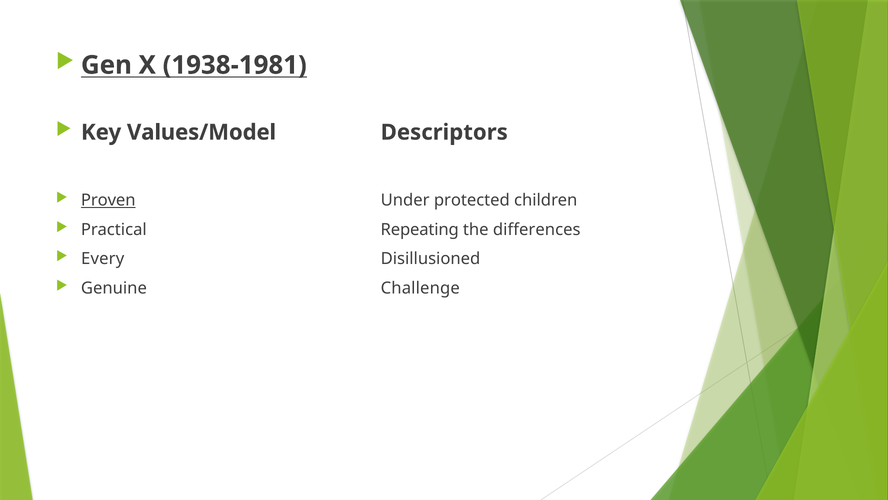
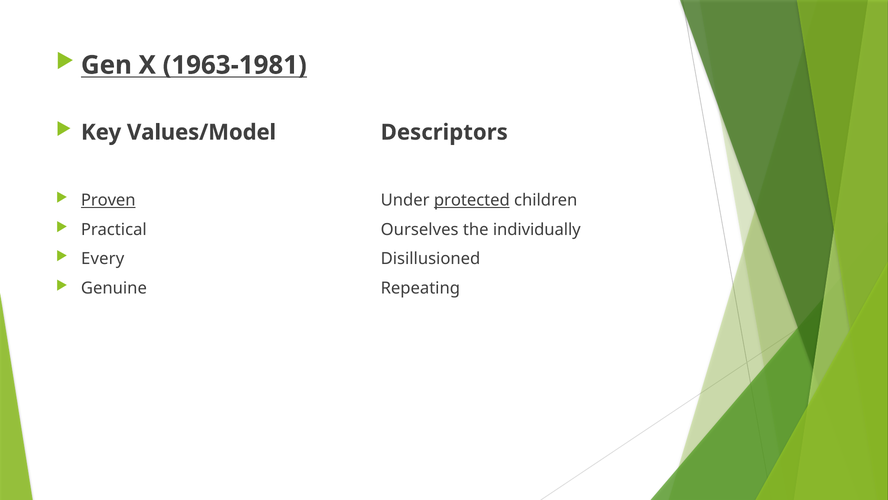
1938-1981: 1938-1981 -> 1963-1981
protected underline: none -> present
Repeating: Repeating -> Ourselves
differences: differences -> individually
Challenge: Challenge -> Repeating
